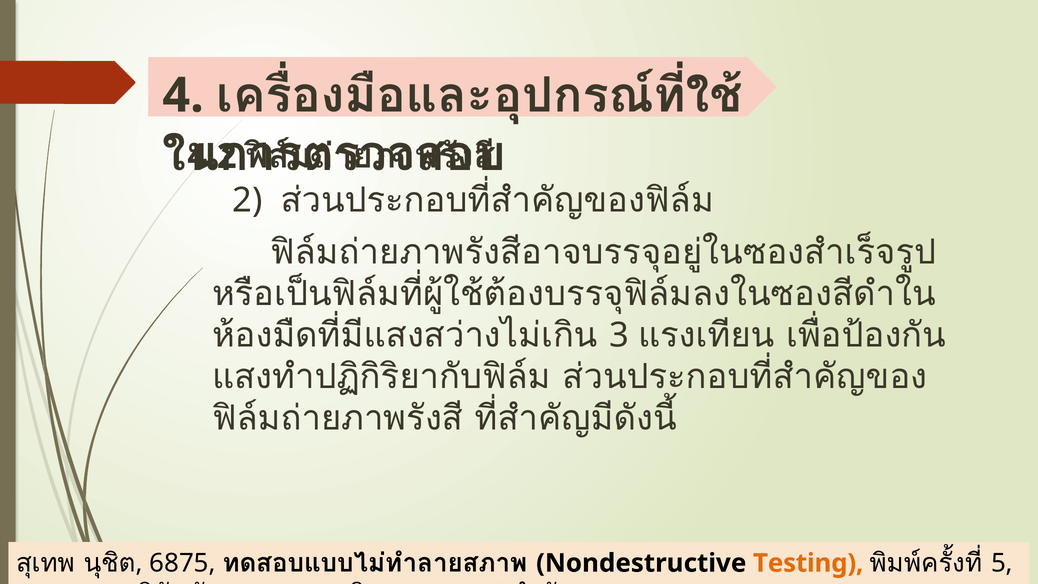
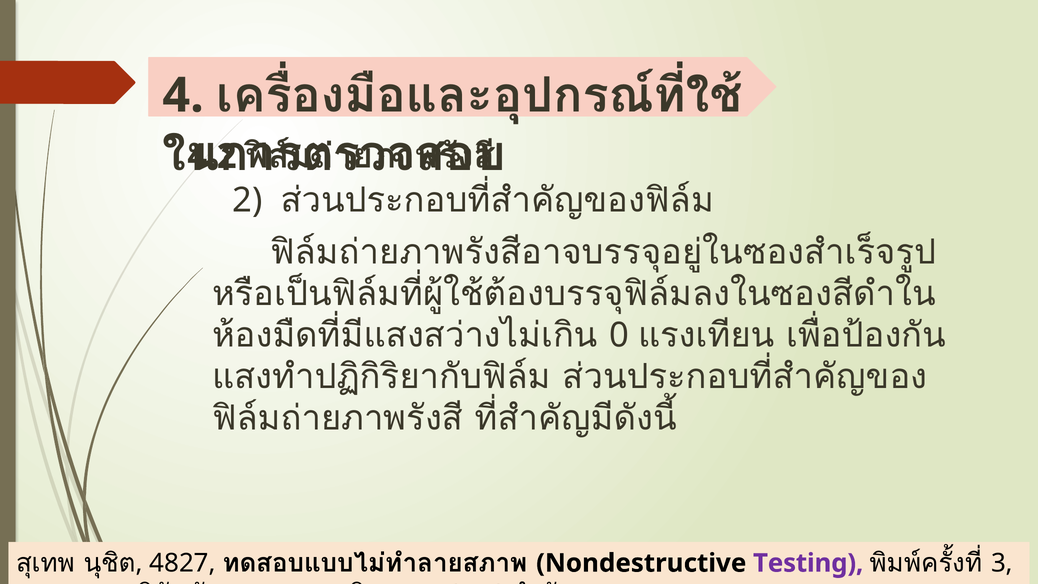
3: 3 -> 0
6875: 6875 -> 4827
Testing colour: orange -> purple
5: 5 -> 3
